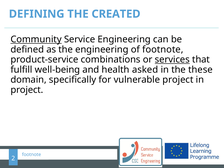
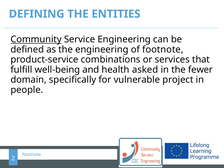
CREATED: CREATED -> ENTITIES
services underline: present -> none
these: these -> fewer
project at (27, 90): project -> people
